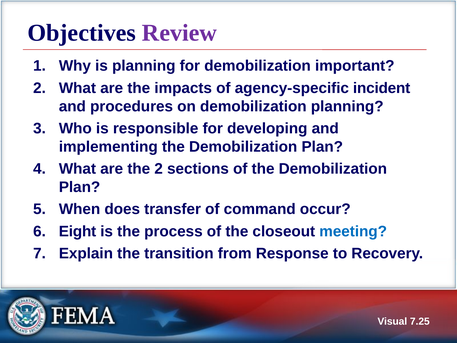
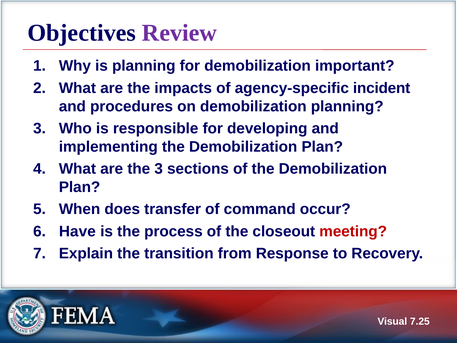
the 2: 2 -> 3
Eight: Eight -> Have
meeting colour: blue -> red
